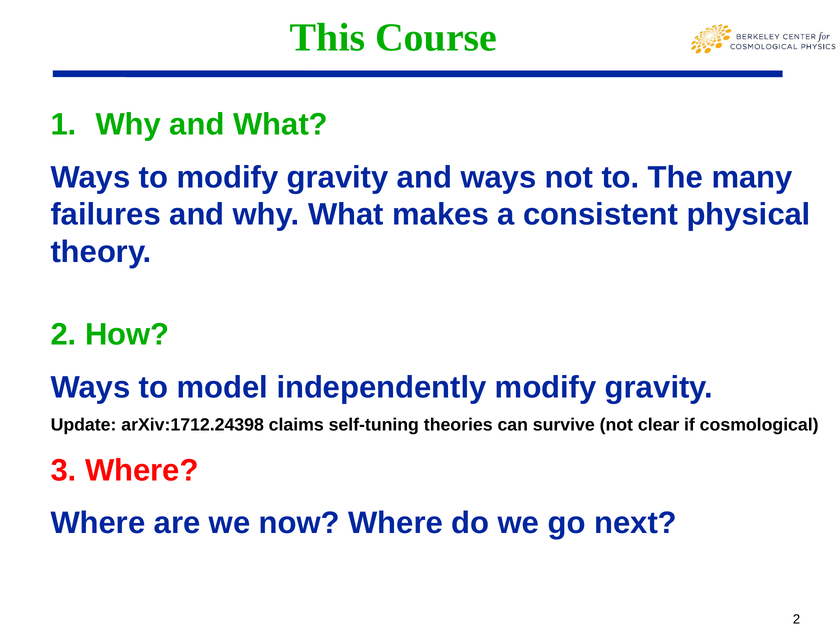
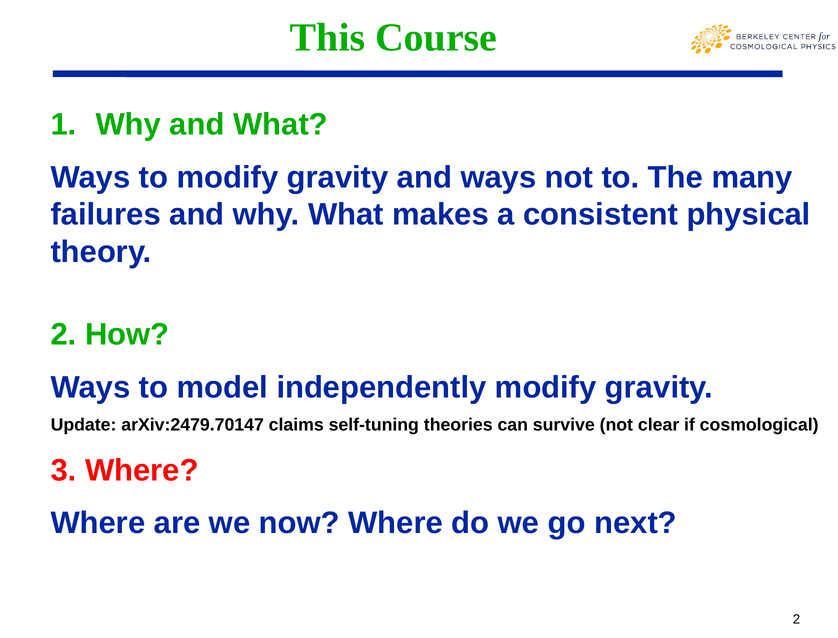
arXiv:1712.24398: arXiv:1712.24398 -> arXiv:2479.70147
